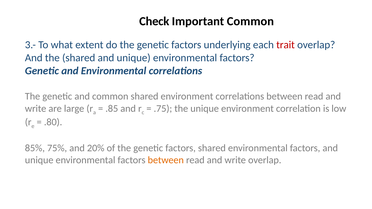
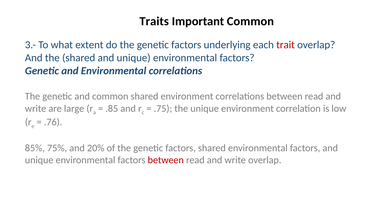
Check: Check -> Traits
.80: .80 -> .76
between at (166, 160) colour: orange -> red
